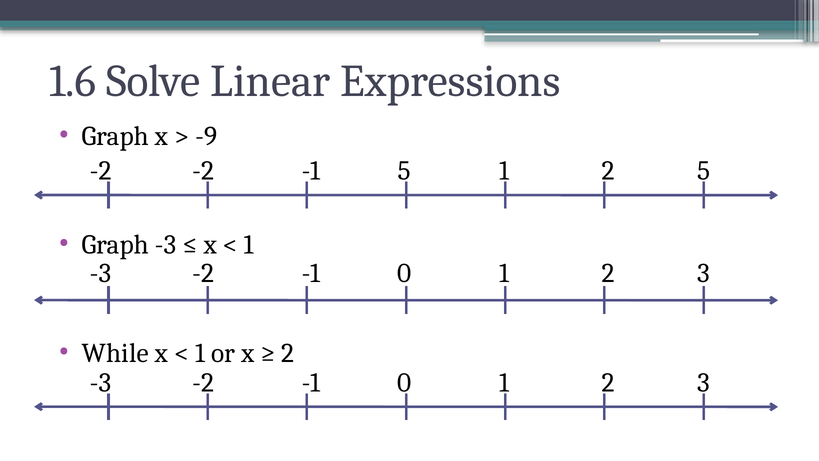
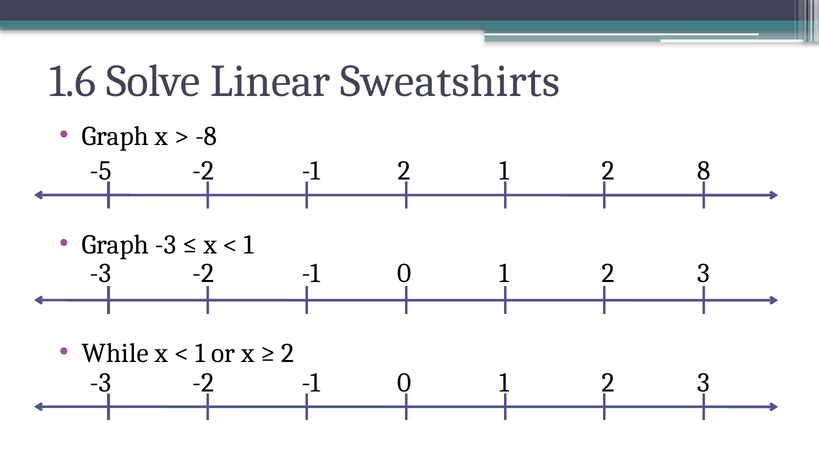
Expressions: Expressions -> Sweatshirts
-9: -9 -> -8
-2 at (101, 171): -2 -> -5
-1 5: 5 -> 2
2 5: 5 -> 8
